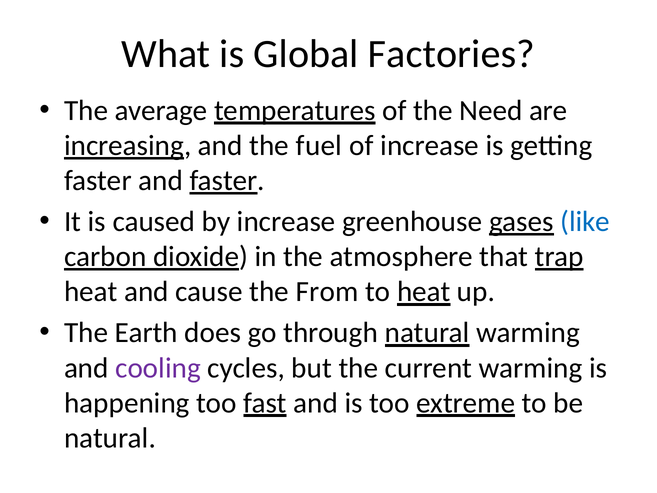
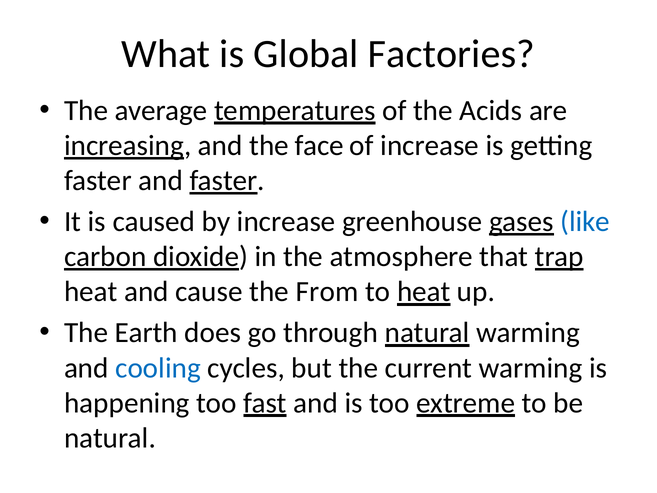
Need: Need -> Acids
fuel: fuel -> face
cooling colour: purple -> blue
